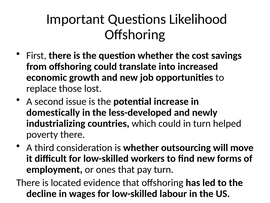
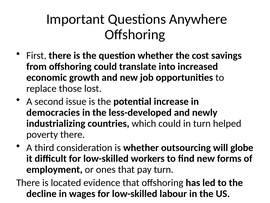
Likelihood: Likelihood -> Anywhere
domestically: domestically -> democracies
move: move -> globe
